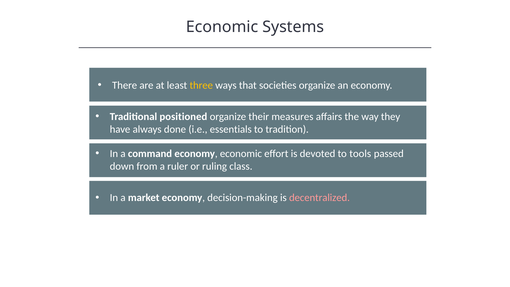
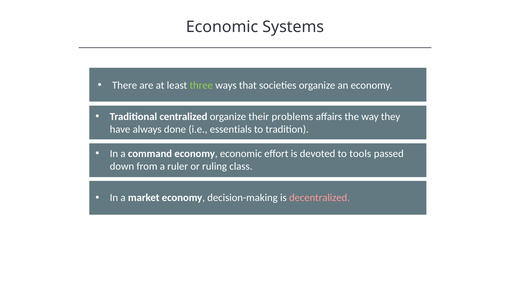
three colour: yellow -> light green
positioned: positioned -> centralized
measures: measures -> problems
